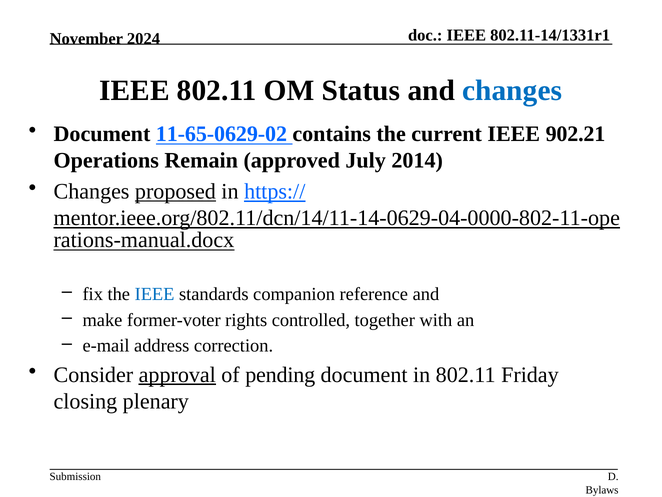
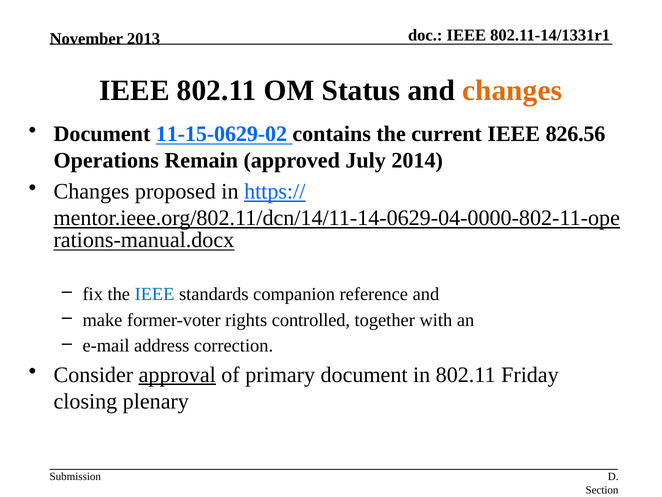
2024: 2024 -> 2013
changes at (512, 90) colour: blue -> orange
11-65-0629-02: 11-65-0629-02 -> 11-15-0629-02
902.21: 902.21 -> 826.56
proposed underline: present -> none
pending: pending -> primary
Bylaws: Bylaws -> Section
